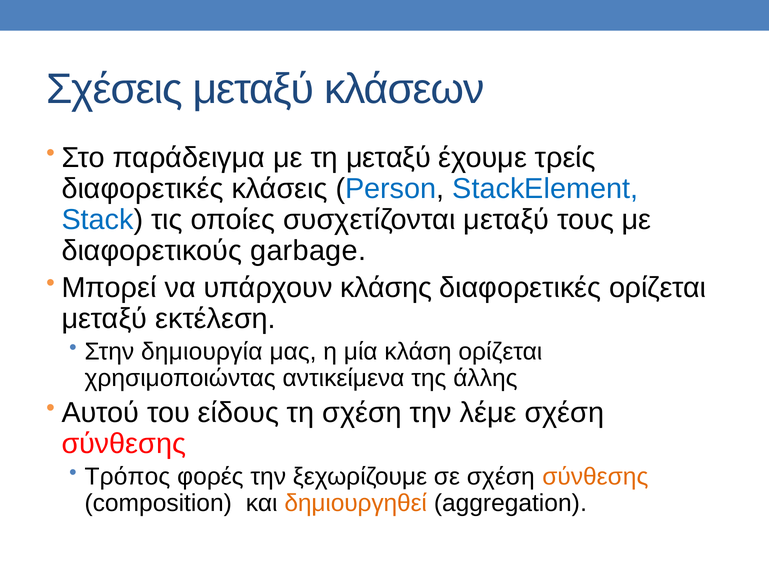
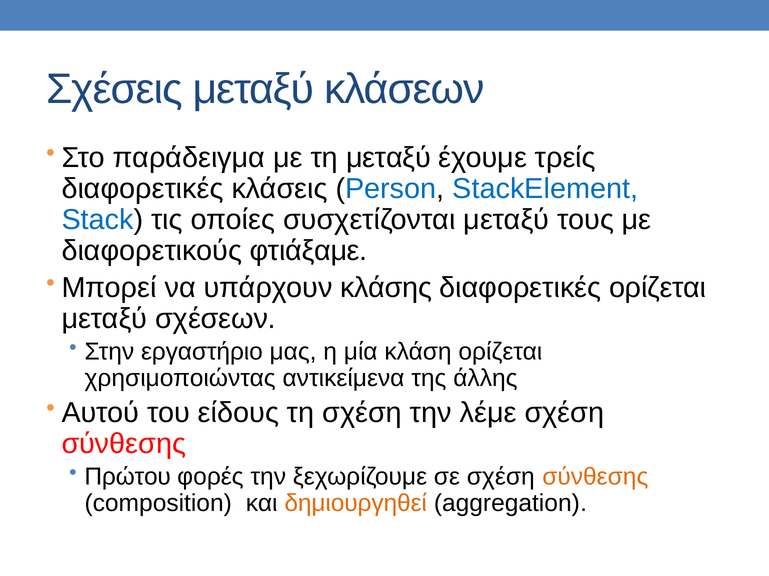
garbage: garbage -> φτιάξαμε
εκτέλεση: εκτέλεση -> σχέσεων
δημιουργία: δημιουργία -> εργαστήριο
Τρόπος: Τρόπος -> Πρώτου
